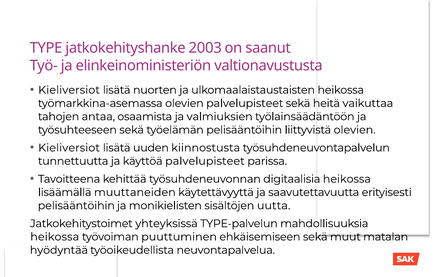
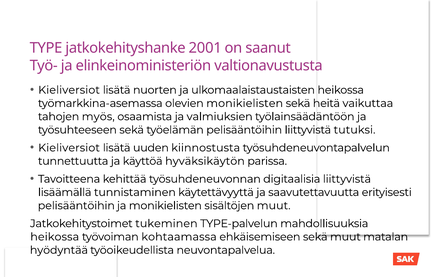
2003: 2003 -> 2001
olevien palvelupisteet: palvelupisteet -> monikielisten
antaa: antaa -> myös
liittyvistä olevien: olevien -> tutuksi
käyttöä palvelupisteet: palvelupisteet -> hyväksikäytön
digitaalisia heikossa: heikossa -> liittyvistä
muuttaneiden: muuttaneiden -> tunnistaminen
sisältöjen uutta: uutta -> muut
yhteyksissä: yhteyksissä -> tukeminen
puuttuminen: puuttuminen -> kohtaamassa
